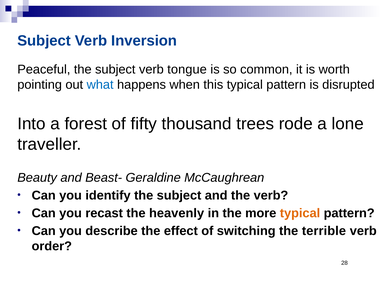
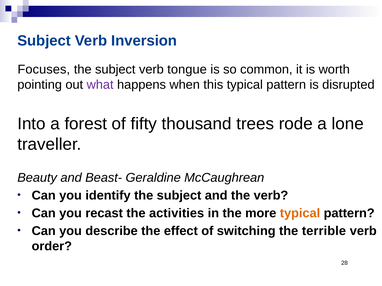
Peaceful: Peaceful -> Focuses
what colour: blue -> purple
heavenly: heavenly -> activities
